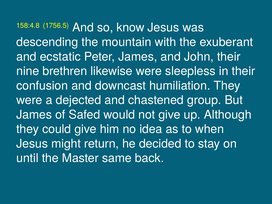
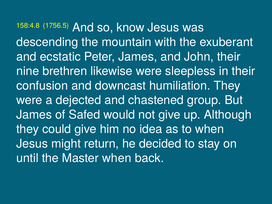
Master same: same -> when
